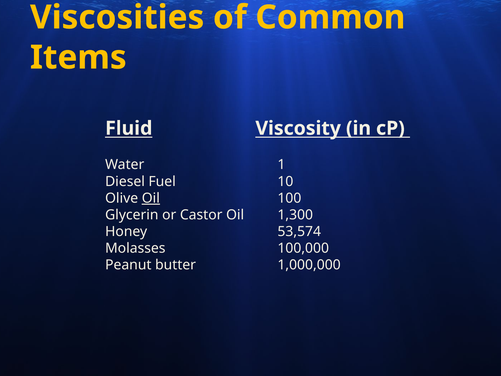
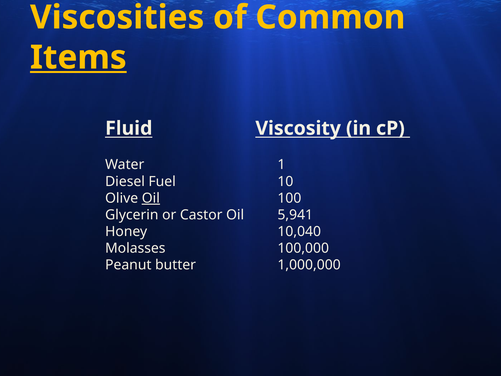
Items underline: none -> present
1,300: 1,300 -> 5,941
53,574: 53,574 -> 10,040
